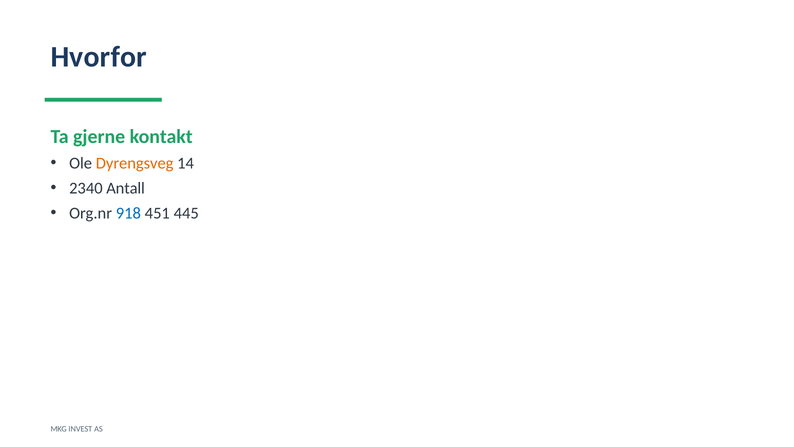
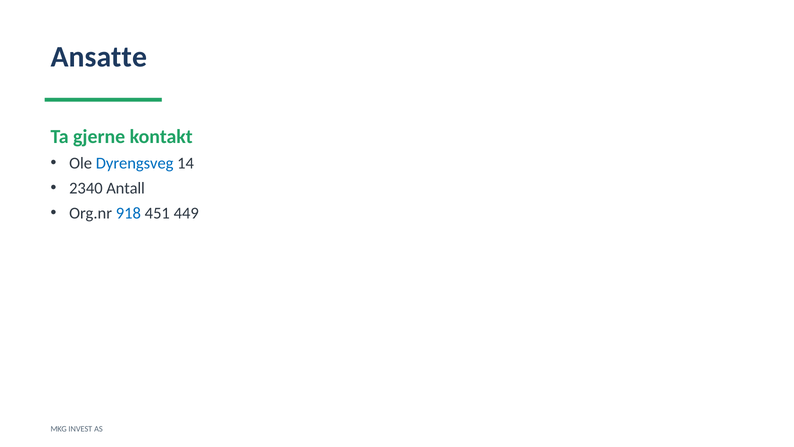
Hvorfor: Hvorfor -> Ansatte
Dyrengsveg colour: orange -> blue
445: 445 -> 449
